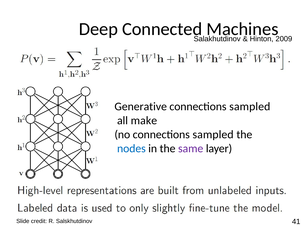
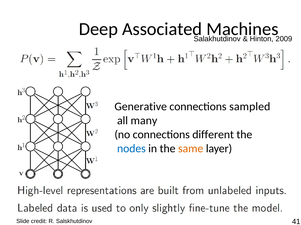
Connected: Connected -> Associated
make: make -> many
no connections sampled: sampled -> different
same colour: purple -> orange
